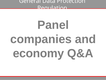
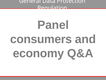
companies: companies -> consumers
